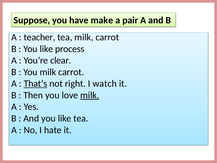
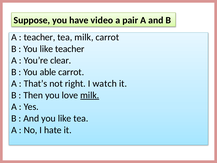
make: make -> video
like process: process -> teacher
You milk: milk -> able
That’s underline: present -> none
